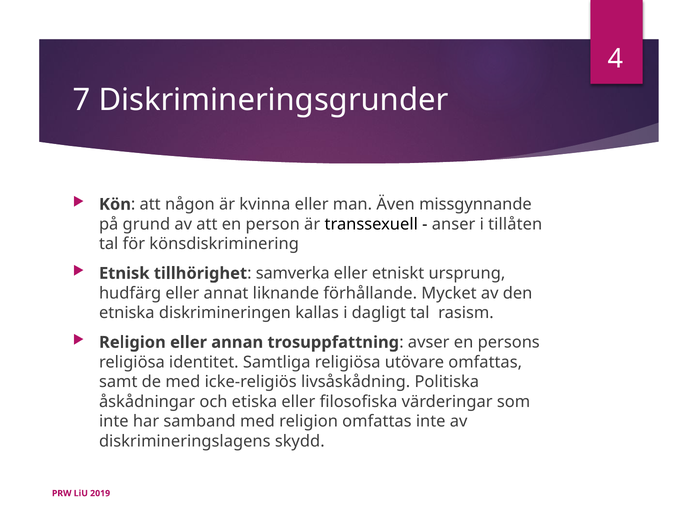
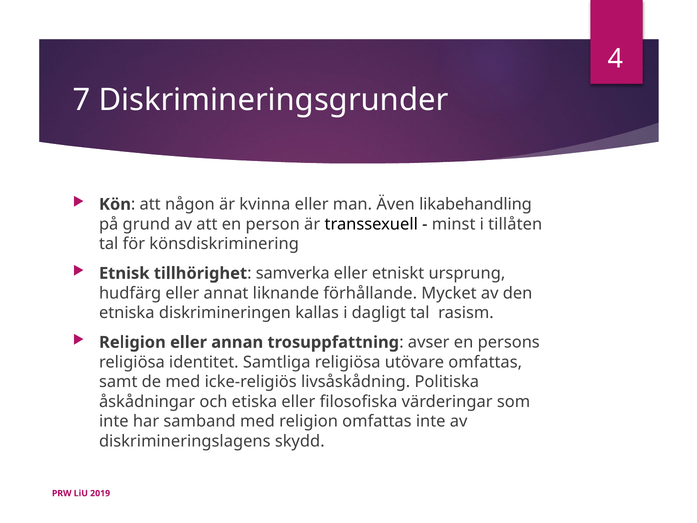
missgynnande: missgynnande -> likabehandling
anser: anser -> minst
